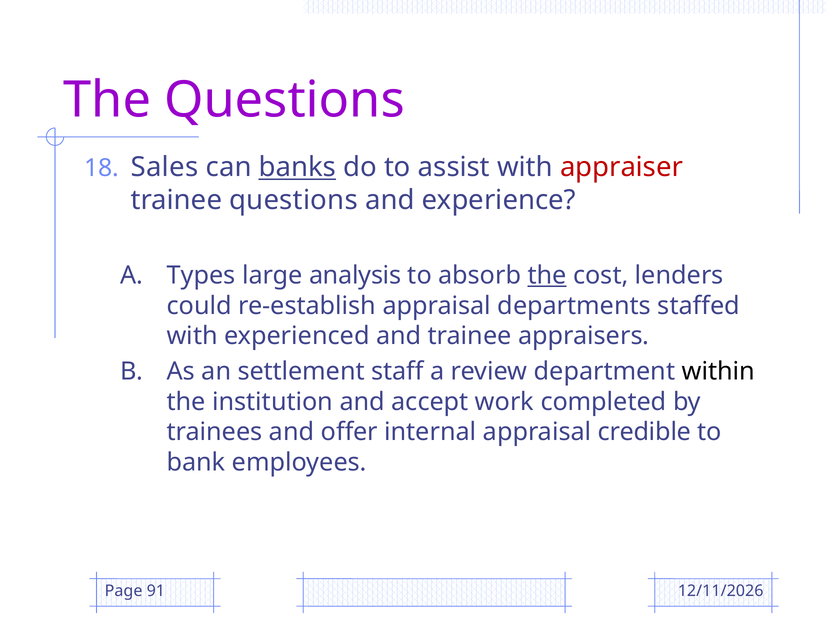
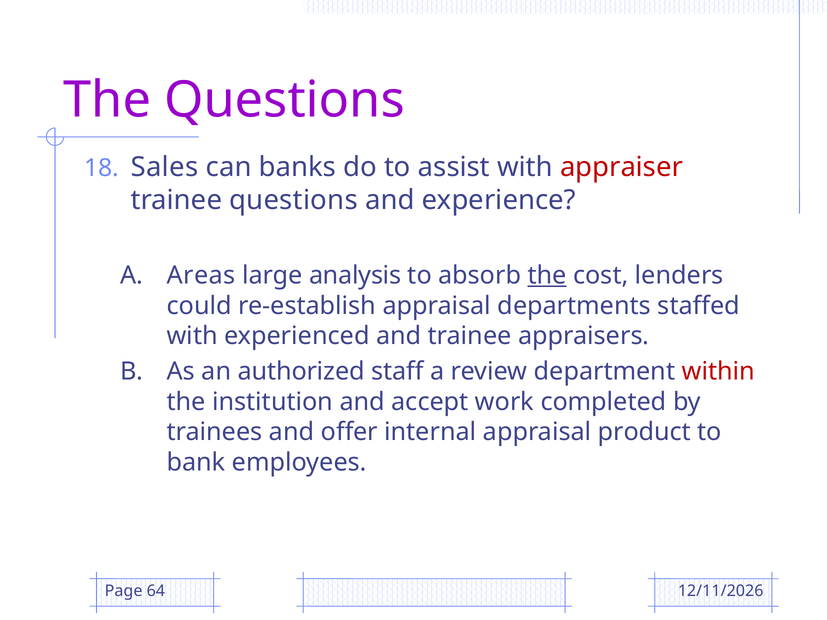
banks underline: present -> none
Types: Types -> Areas
settlement: settlement -> authorized
within colour: black -> red
credible: credible -> product
91: 91 -> 64
